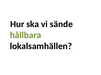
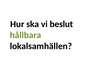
sände: sände -> beslut
